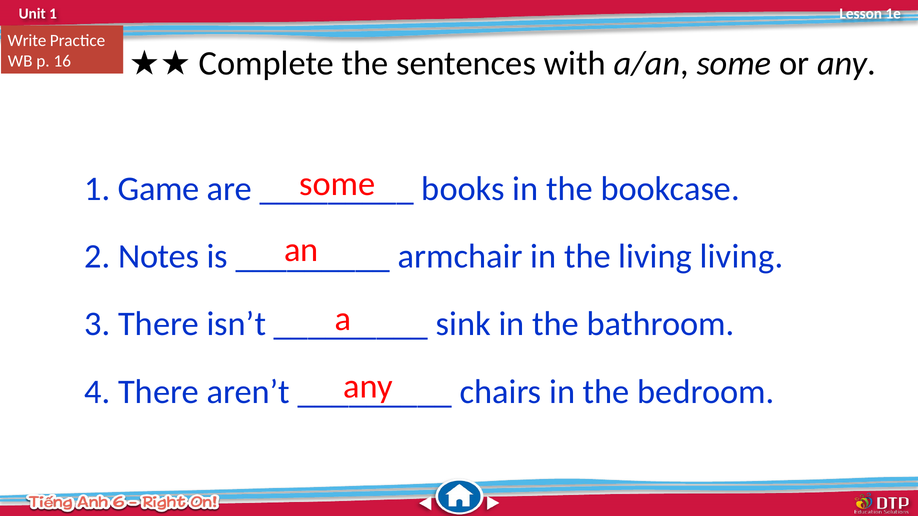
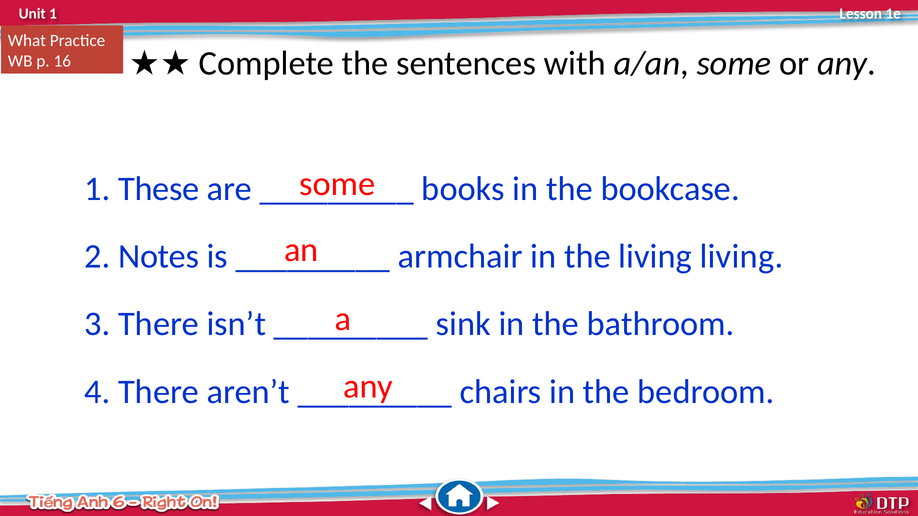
Write: Write -> What
Game: Game -> These
